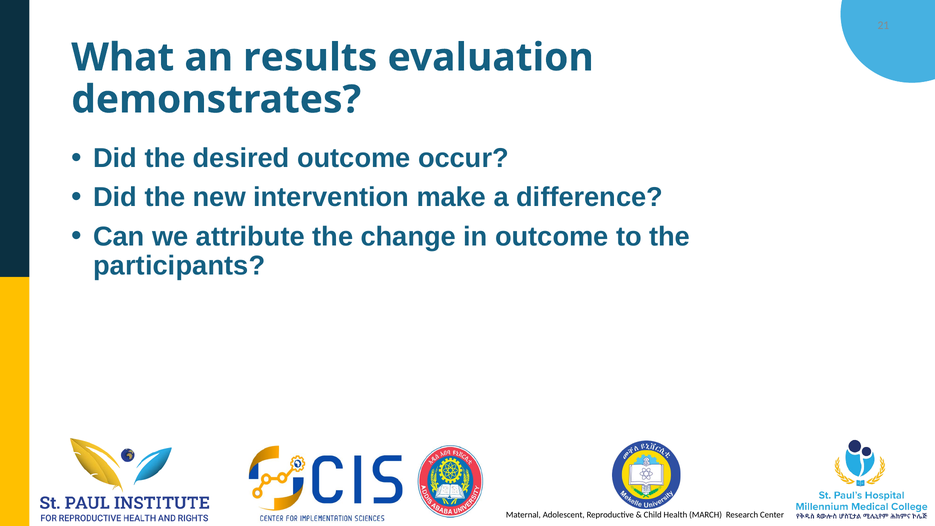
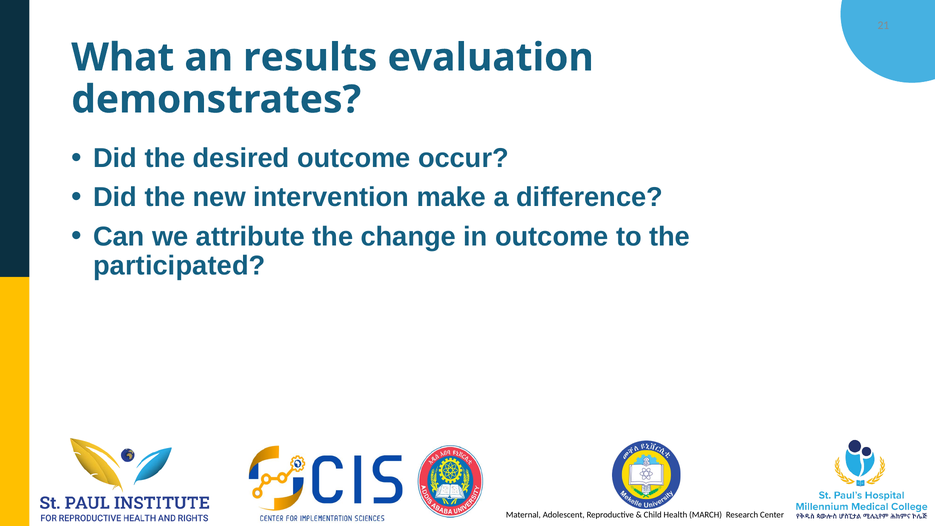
participants: participants -> participated
